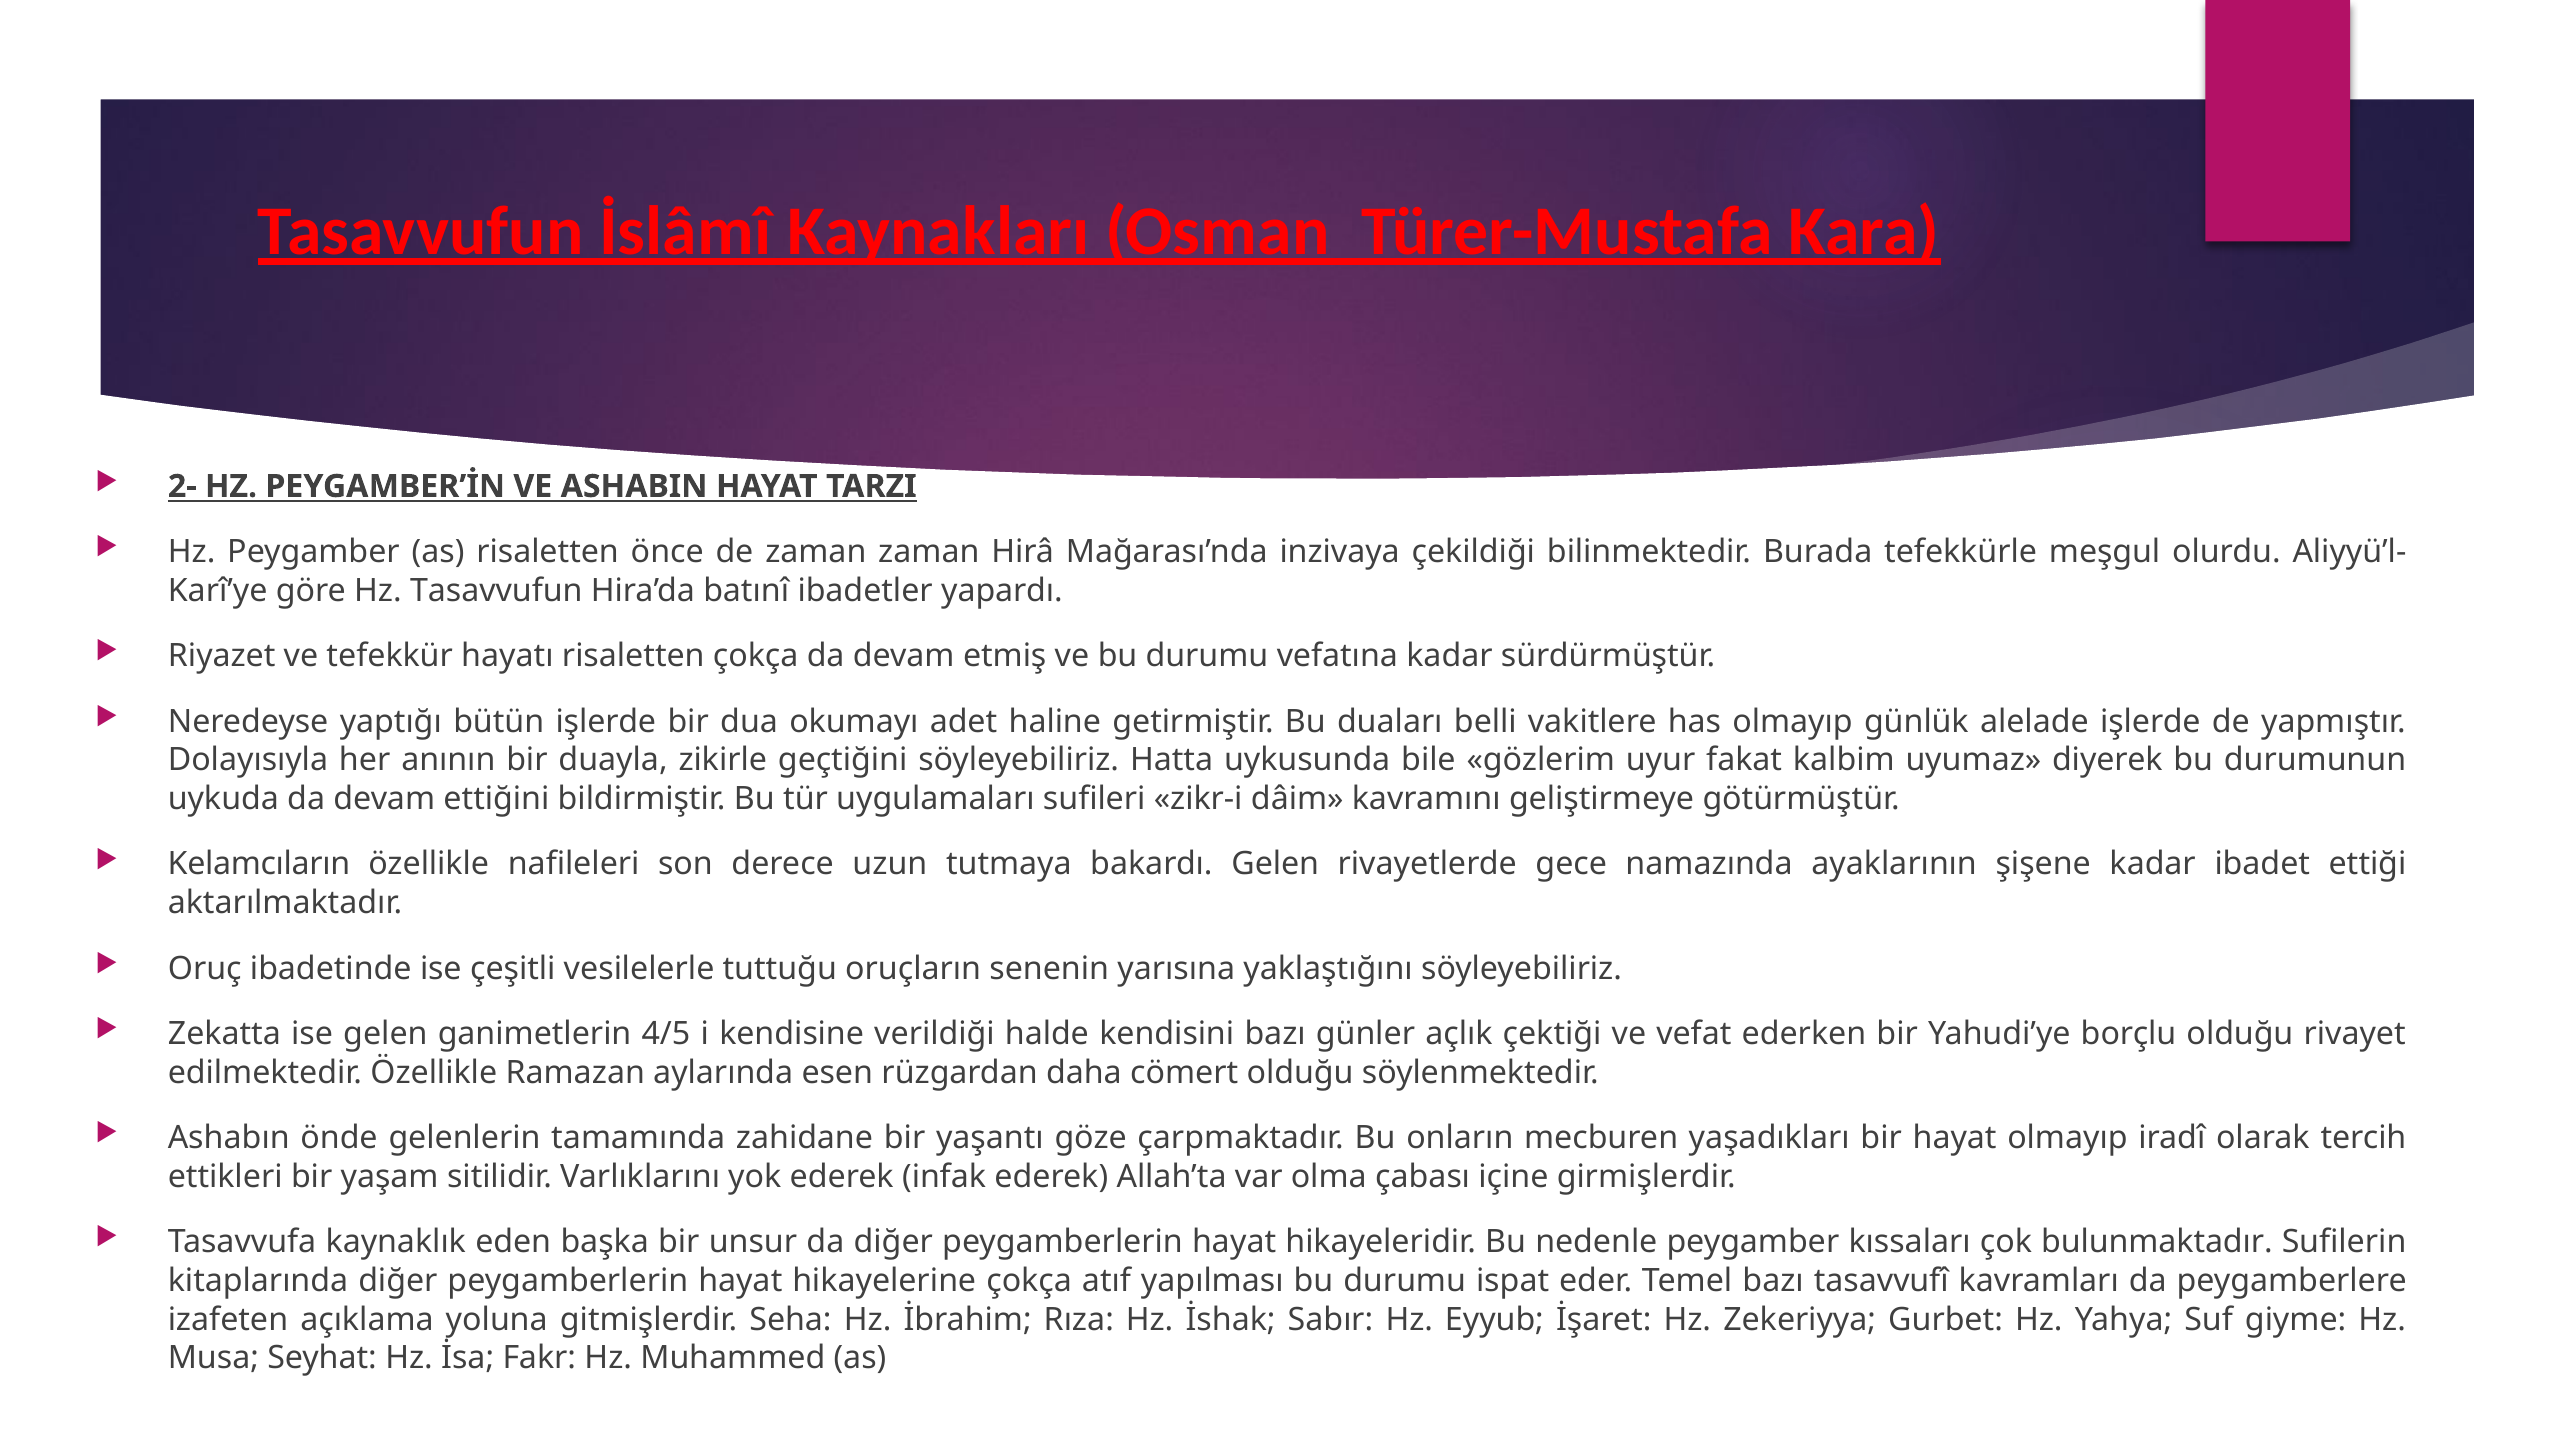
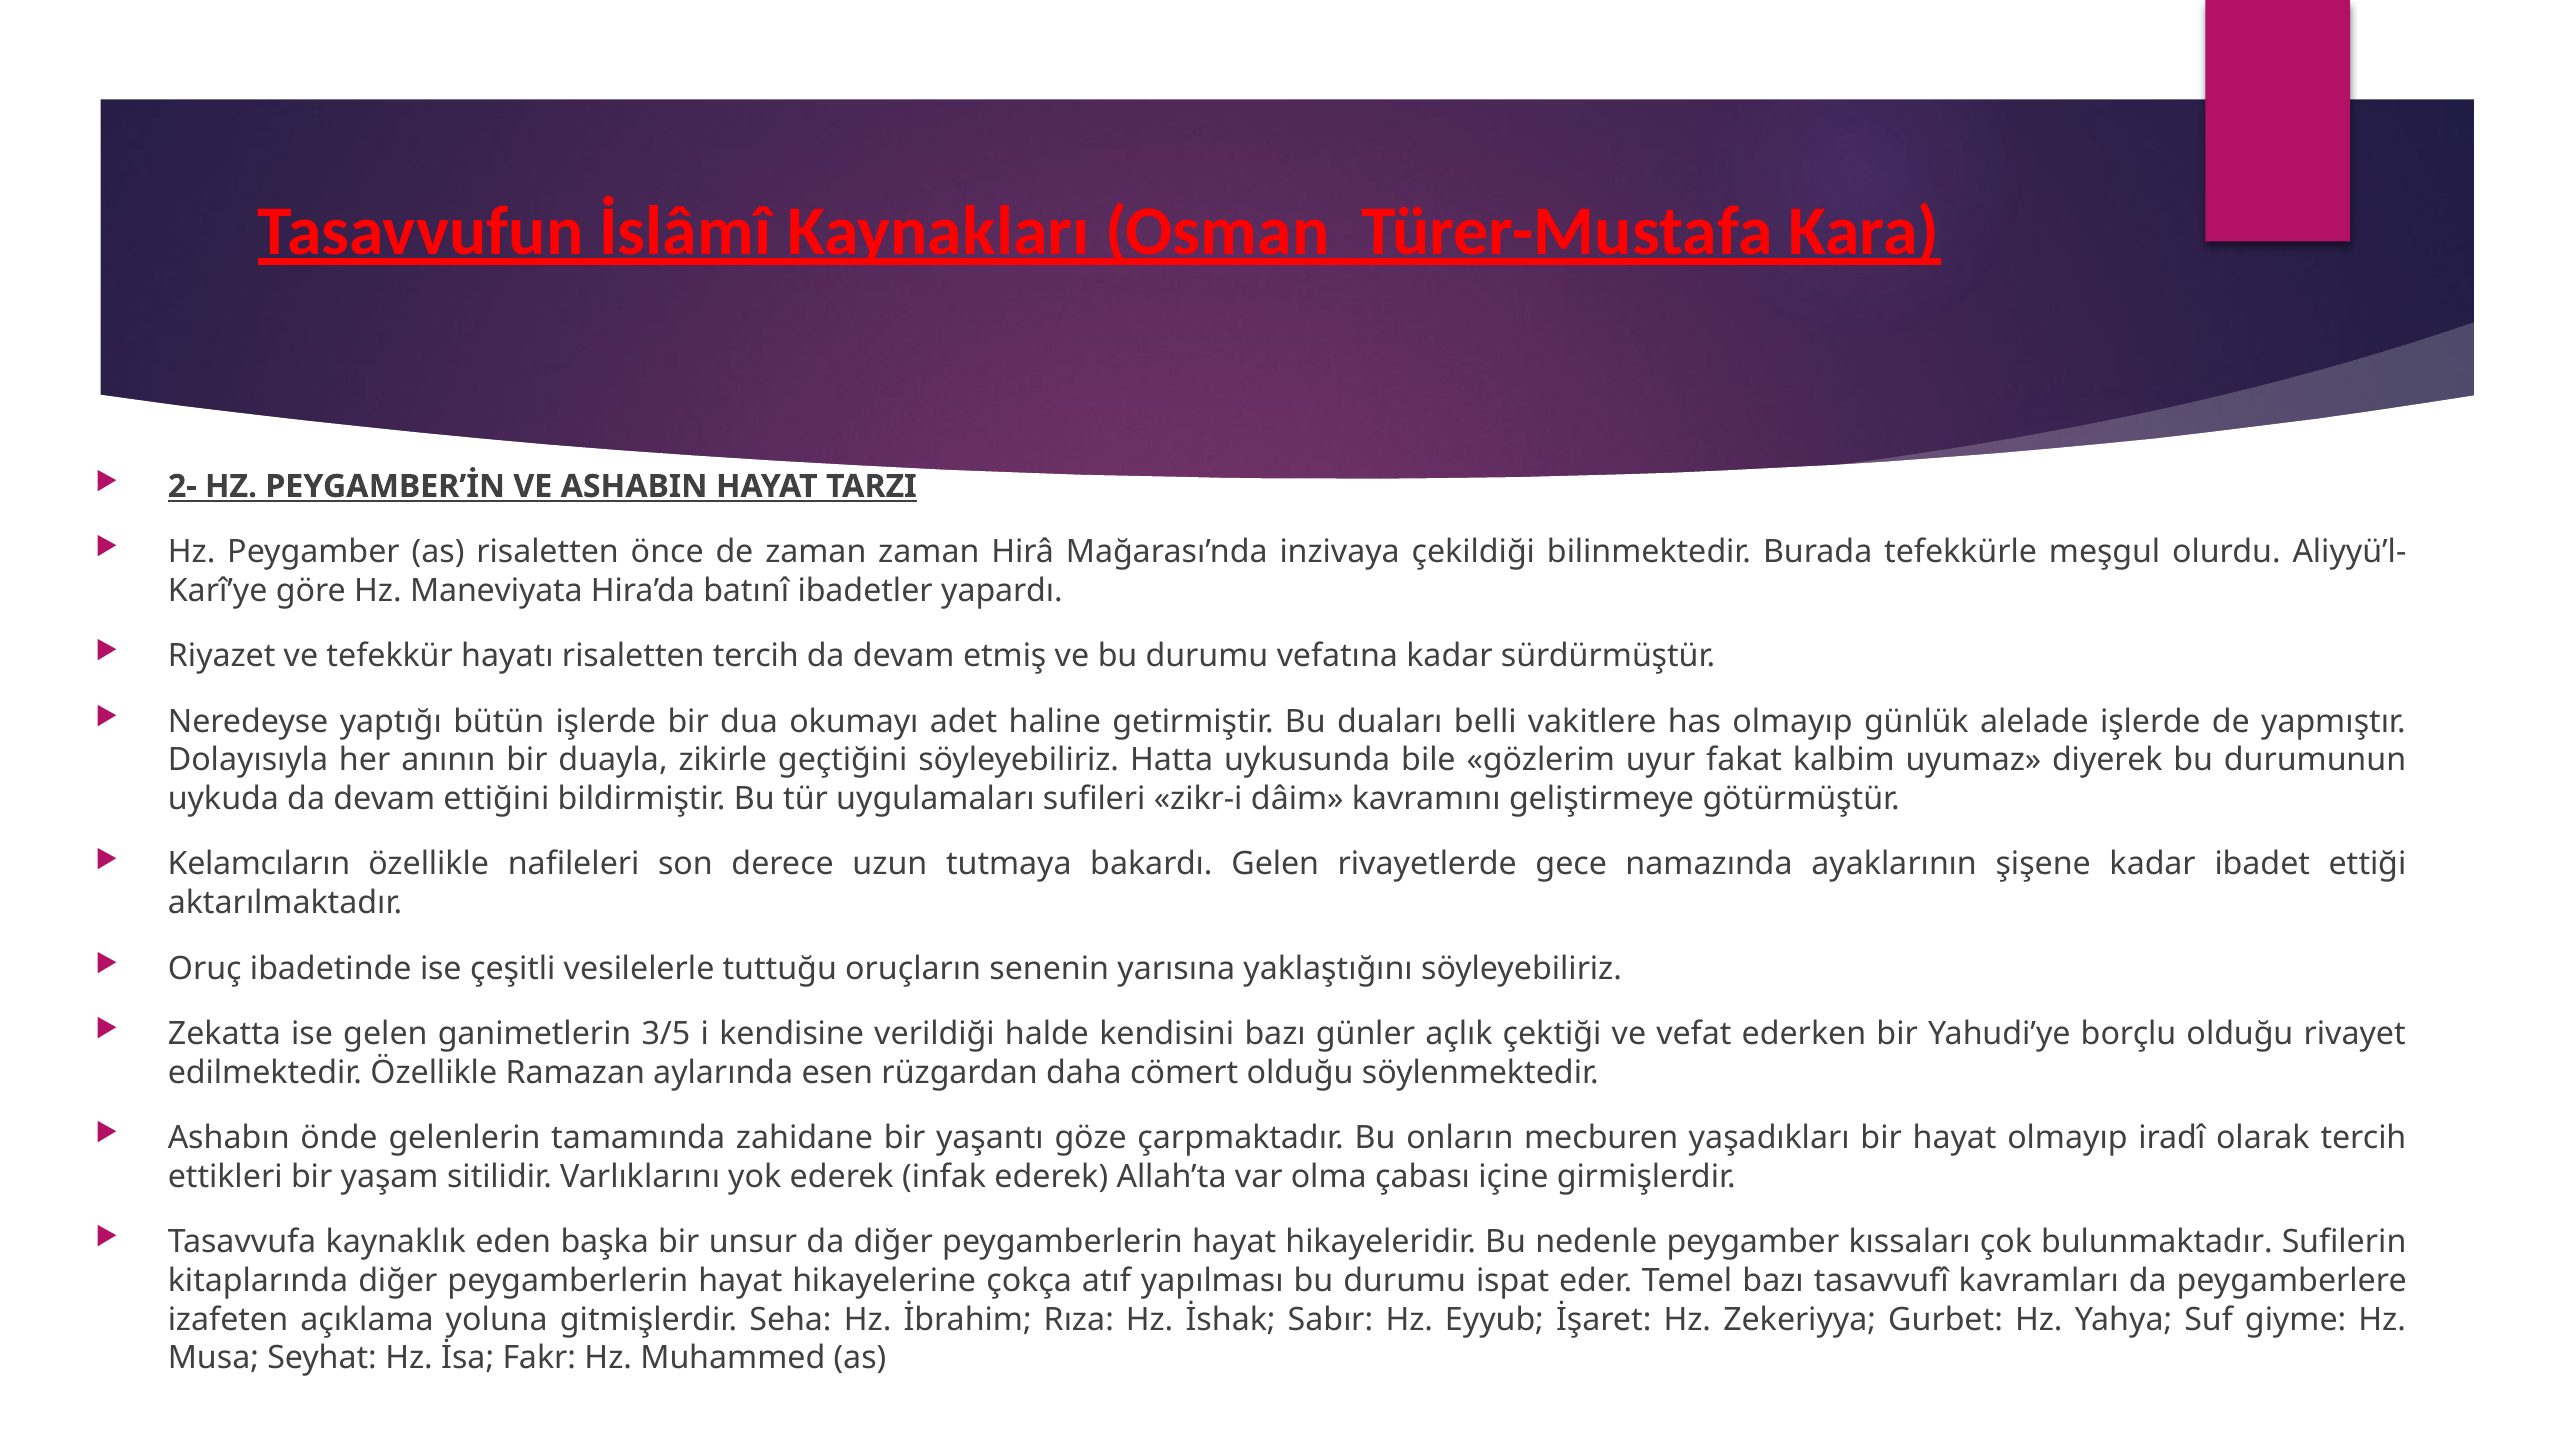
Hz Tasavvufun: Tasavvufun -> Maneviyata
risaletten çokça: çokça -> tercih
4/5: 4/5 -> 3/5
